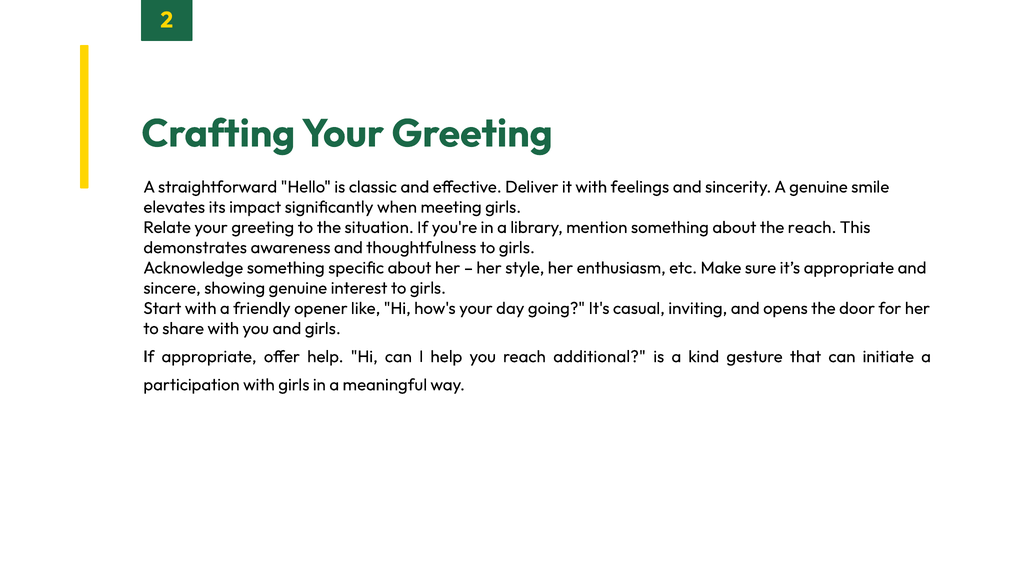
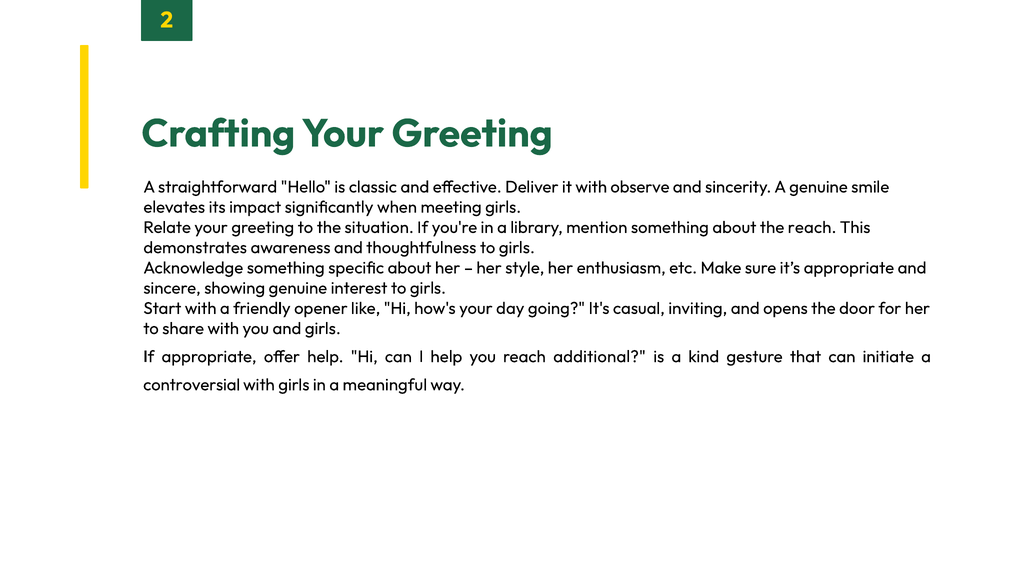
feelings: feelings -> observe
participation: participation -> controversial
